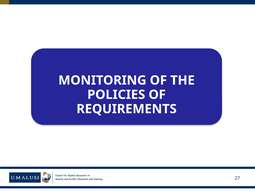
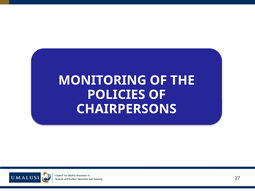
REQUIREMENTS: REQUIREMENTS -> CHAIRPERSONS
